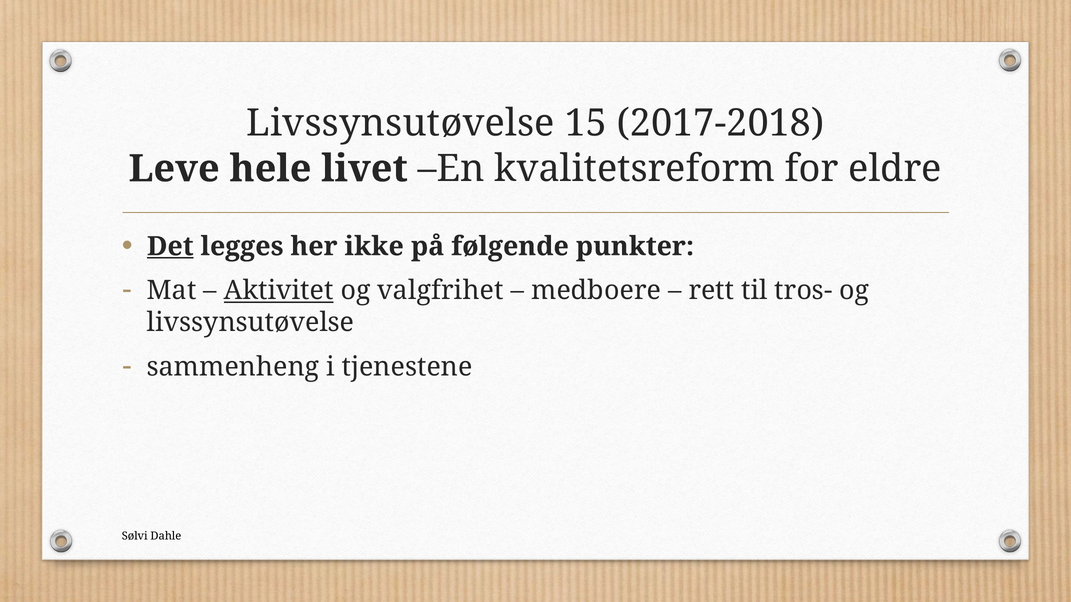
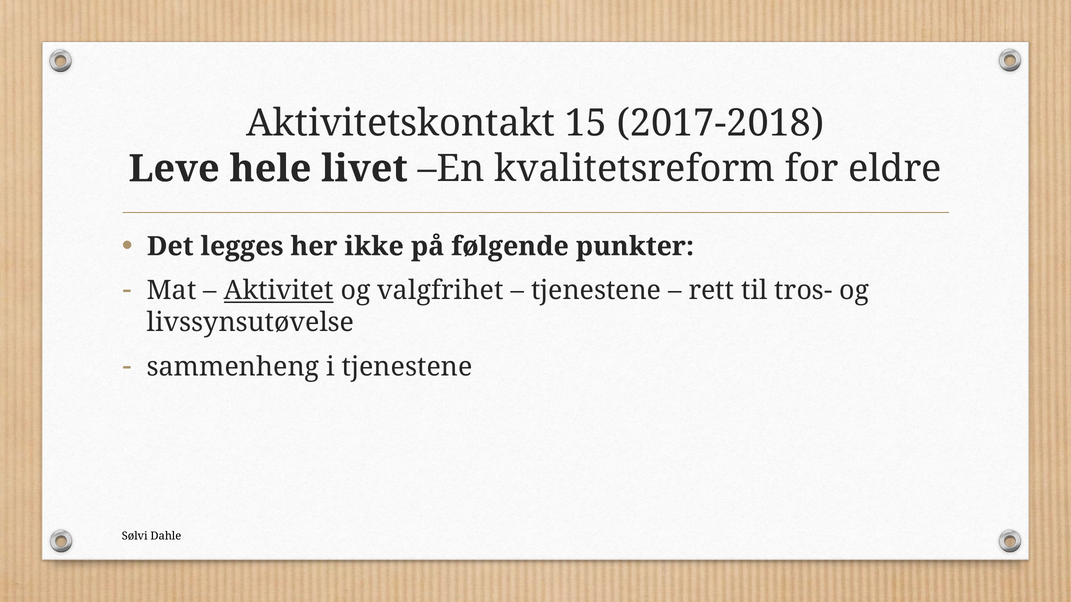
Livssynsutøvelse at (400, 123): Livssynsutøvelse -> Aktivitetskontakt
Det underline: present -> none
medboere at (596, 291): medboere -> tjenestene
